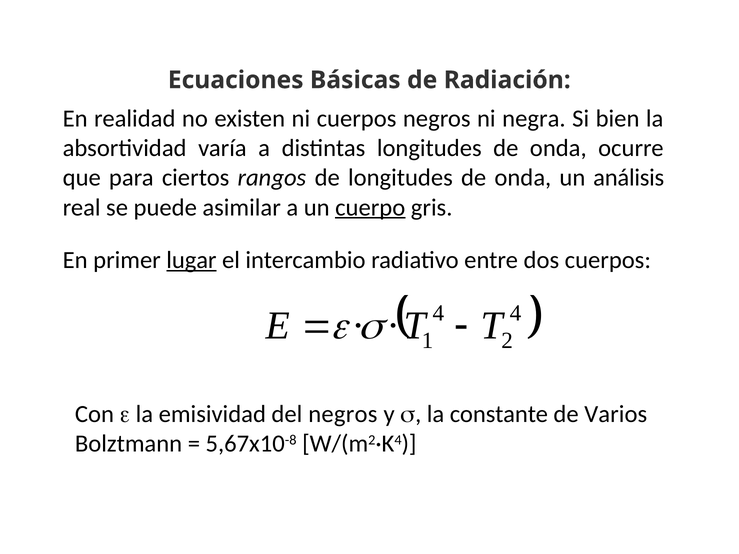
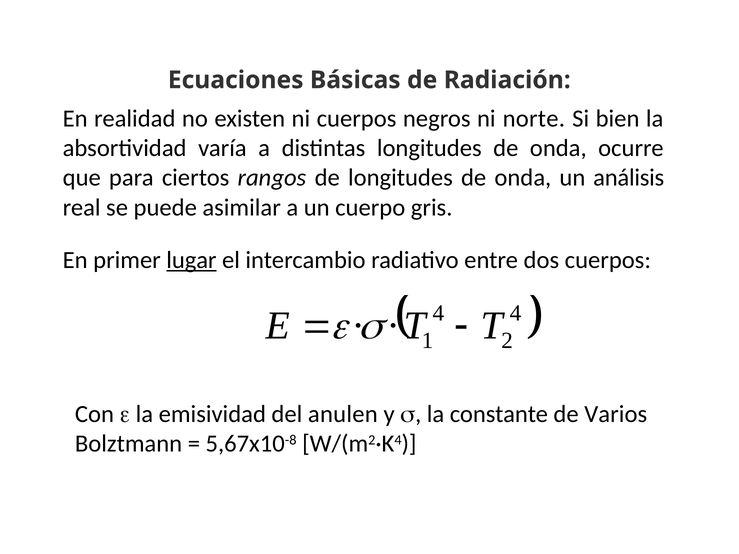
negra: negra -> norte
cuerpo underline: present -> none
del negros: negros -> anulen
